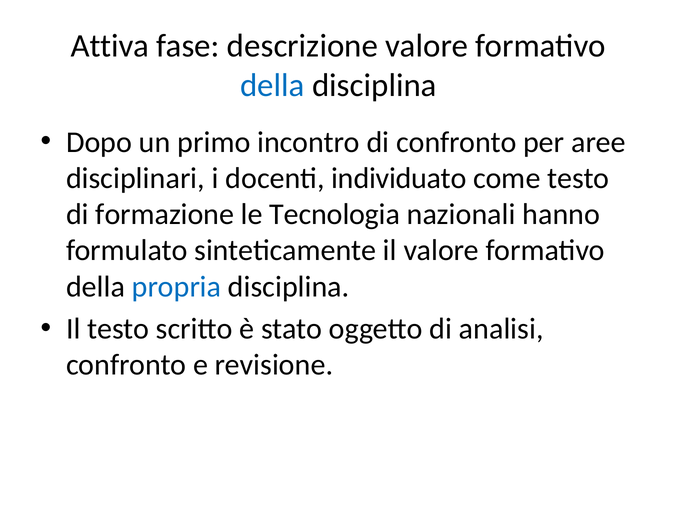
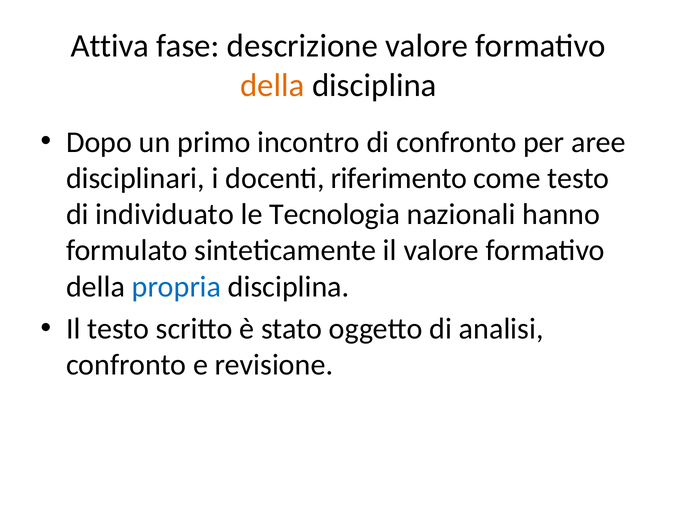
della at (272, 85) colour: blue -> orange
individuato: individuato -> riferimento
formazione: formazione -> individuato
